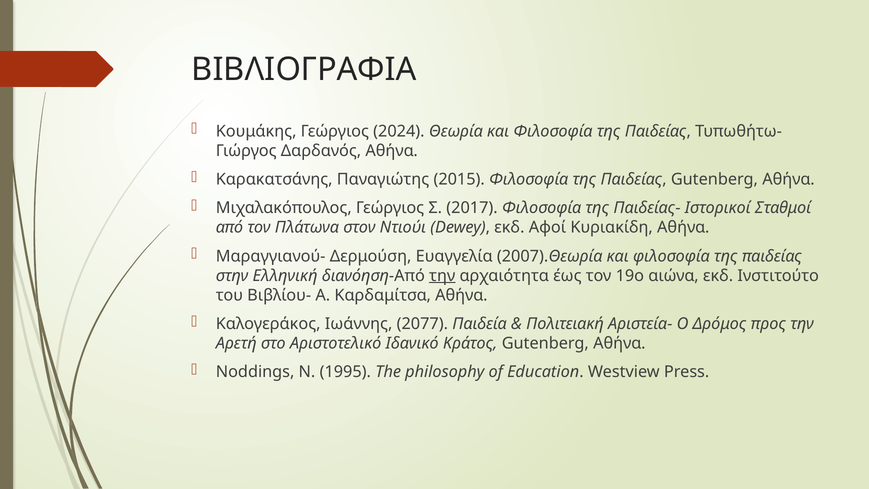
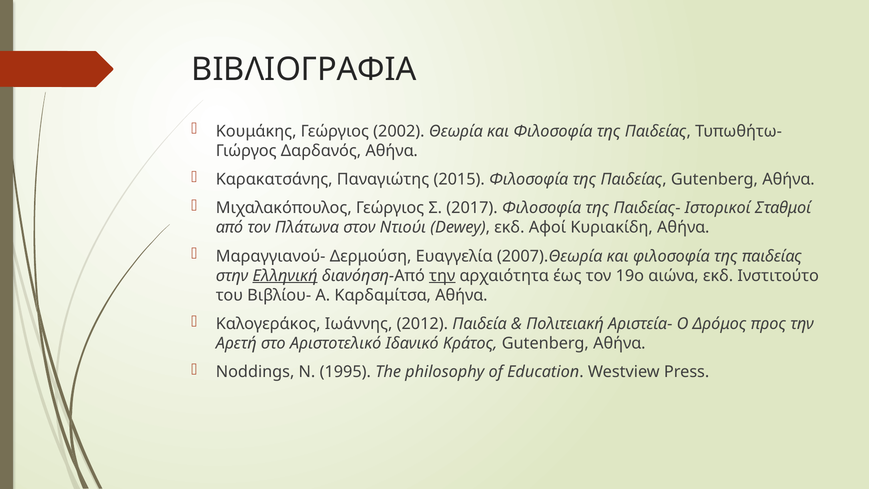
2024: 2024 -> 2002
Ελληνική underline: none -> present
2077: 2077 -> 2012
